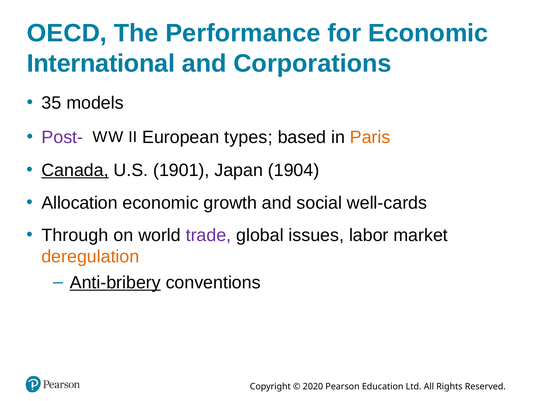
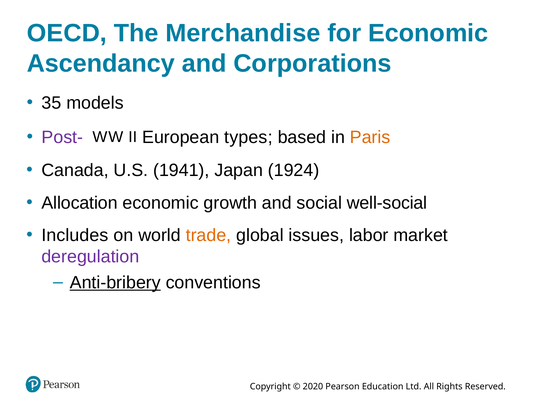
Performance: Performance -> Merchandise
International: International -> Ascendancy
Canada underline: present -> none
1901: 1901 -> 1941
1904: 1904 -> 1924
well-cards: well-cards -> well-social
Through: Through -> Includes
trade colour: purple -> orange
deregulation colour: orange -> purple
